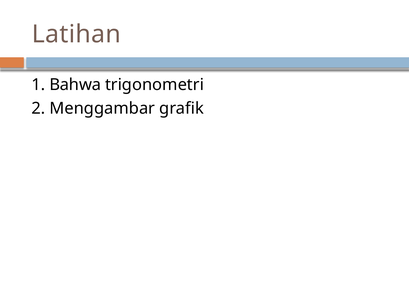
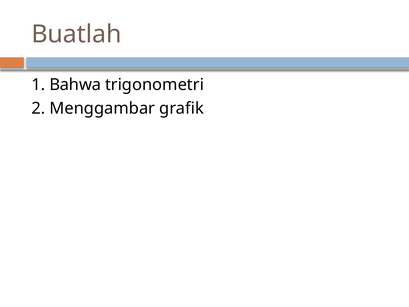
Latihan: Latihan -> Buatlah
